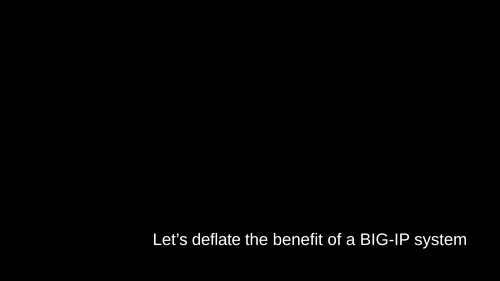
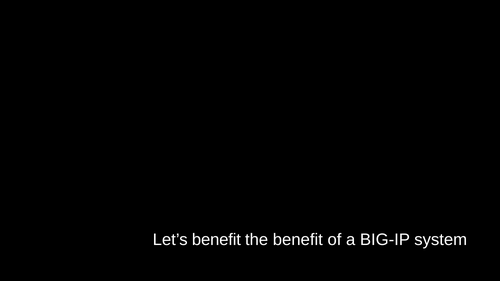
Let’s deflate: deflate -> benefit
